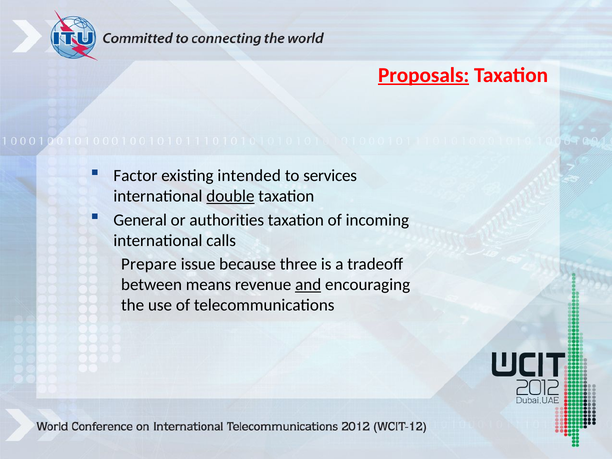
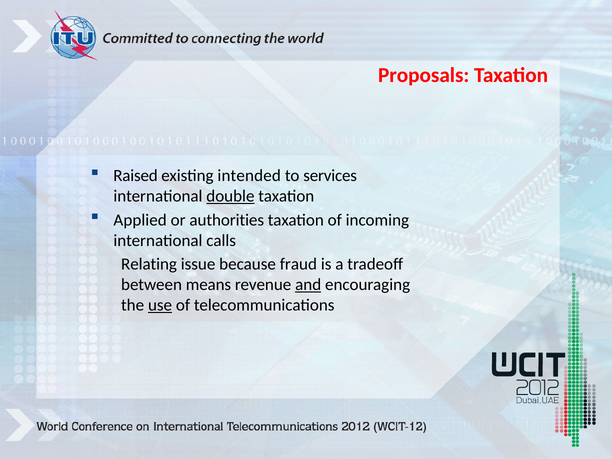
Proposals underline: present -> none
Factor: Factor -> Raised
General: General -> Applied
Prepare: Prepare -> Relating
three: three -> fraud
use underline: none -> present
